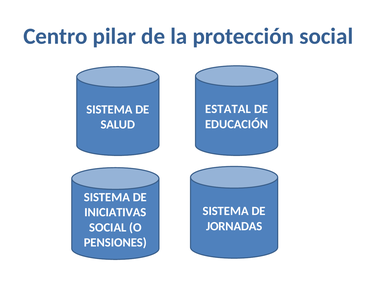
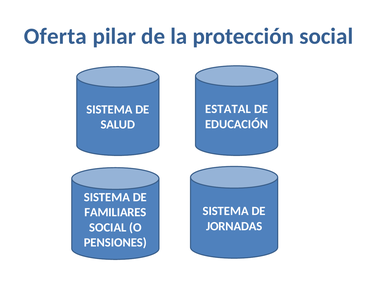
Centro: Centro -> Oferta
INICIATIVAS: INICIATIVAS -> FAMILIARES
